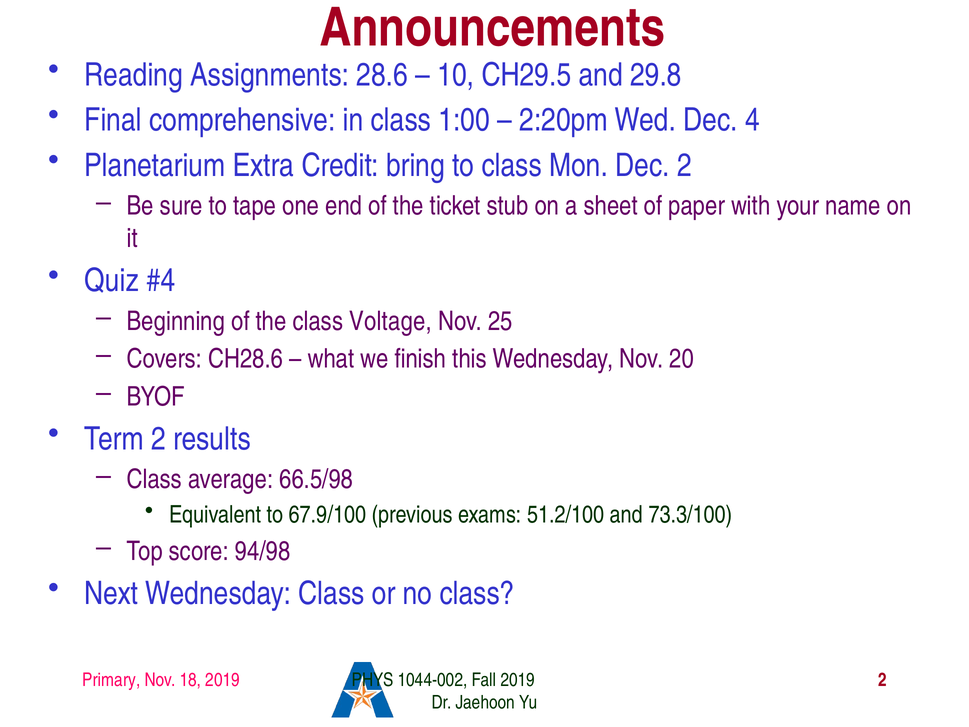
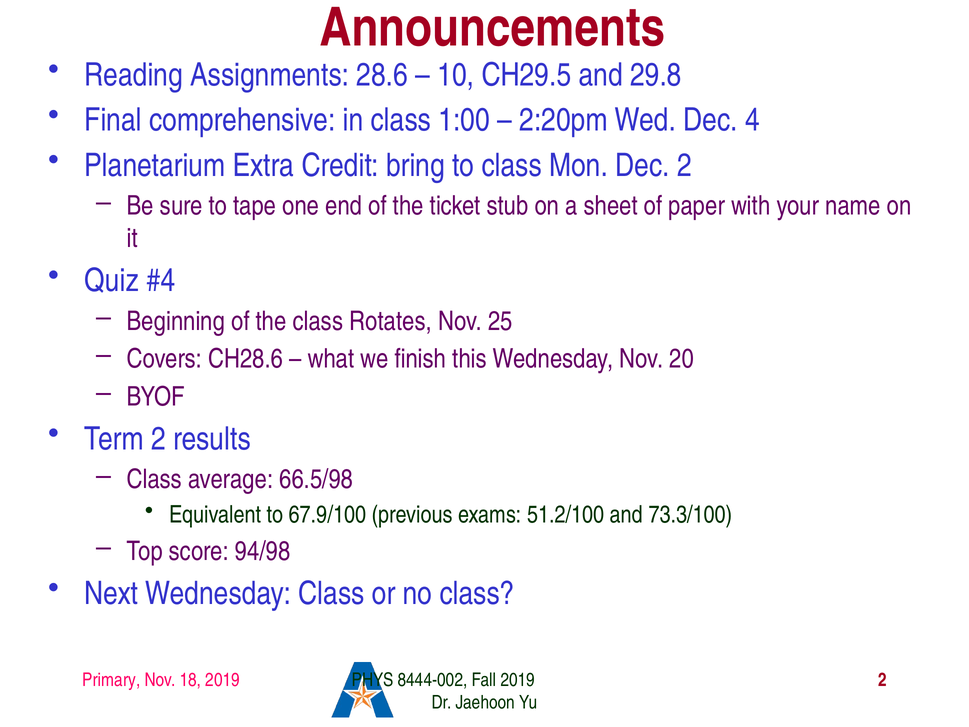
Voltage: Voltage -> Rotates
1044-002: 1044-002 -> 8444-002
